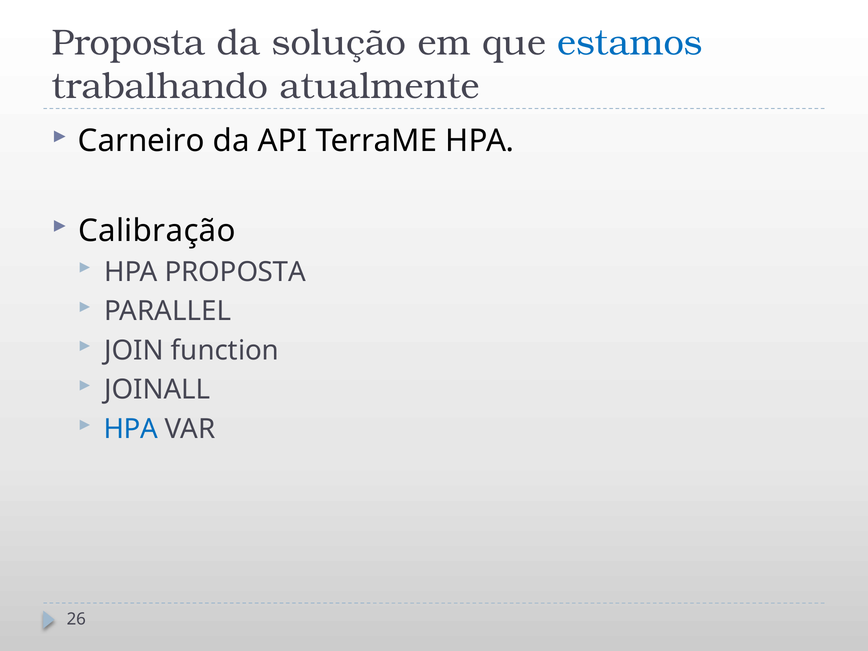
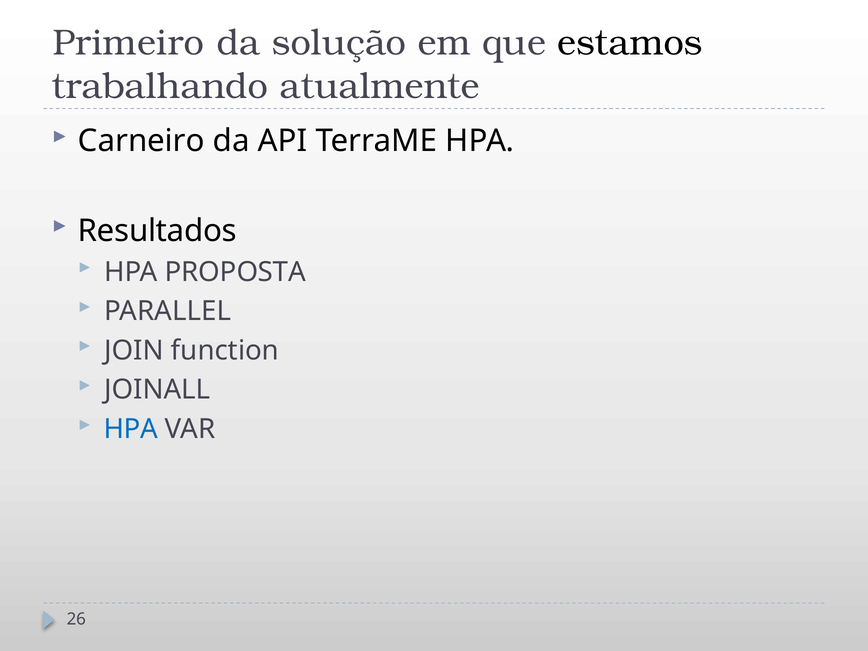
Proposta at (129, 43): Proposta -> Primeiro
estamos colour: blue -> black
Calibração: Calibração -> Resultados
